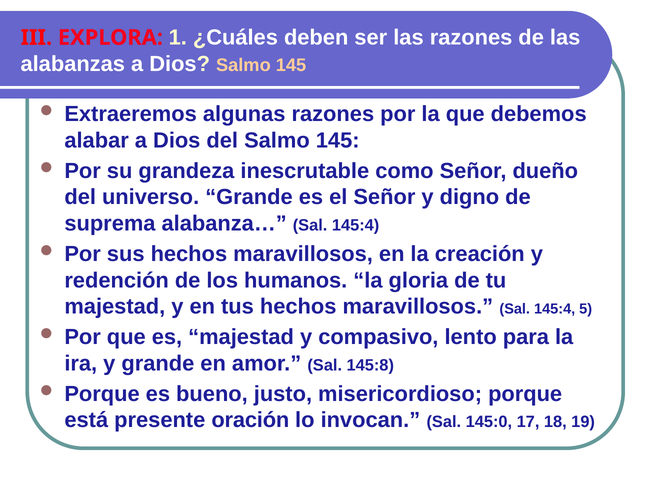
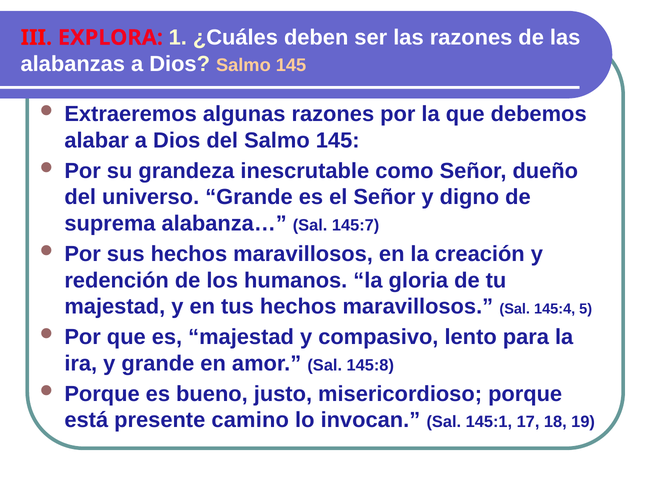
alabanza… Sal 145:4: 145:4 -> 145:7
oración: oración -> camino
145:0: 145:0 -> 145:1
